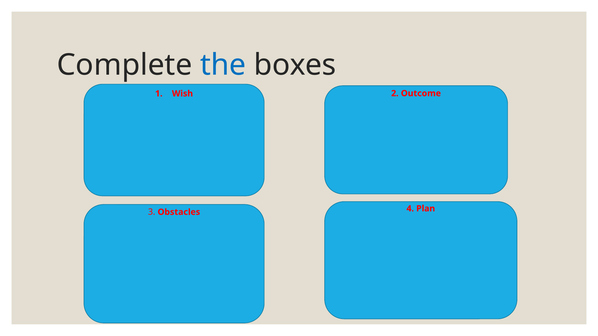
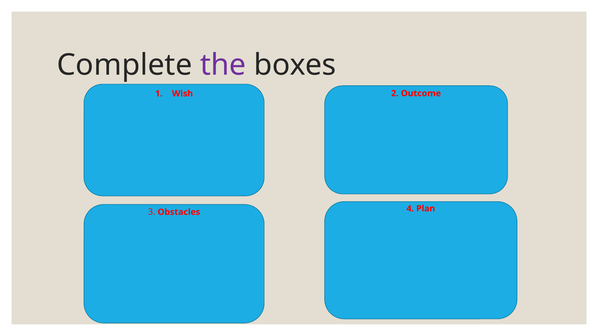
the colour: blue -> purple
